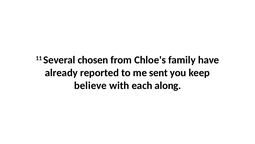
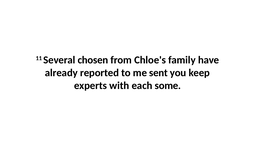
believe: believe -> experts
along: along -> some
